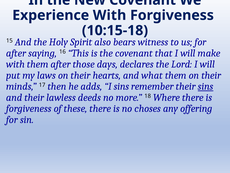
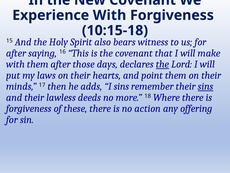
the at (162, 64) underline: none -> present
what: what -> point
choses: choses -> action
